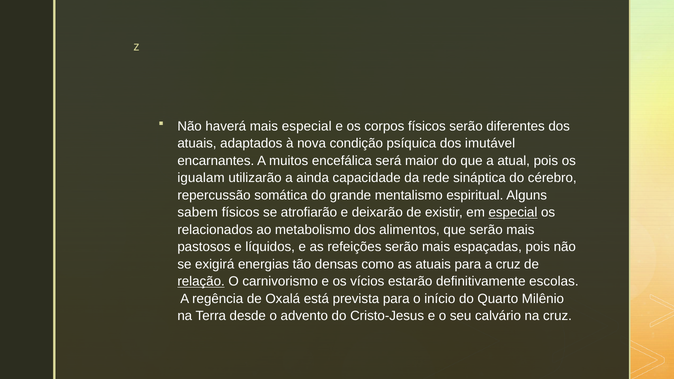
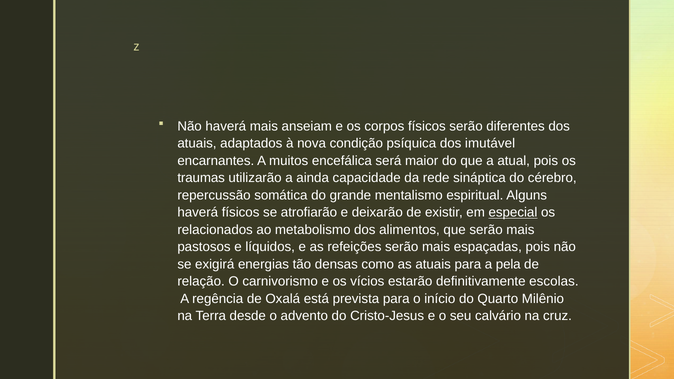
mais especial: especial -> anseiam
igualam: igualam -> traumas
sabem at (198, 213): sabem -> haverá
a cruz: cruz -> pela
relação underline: present -> none
